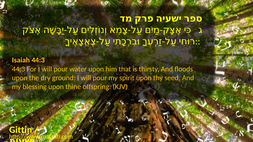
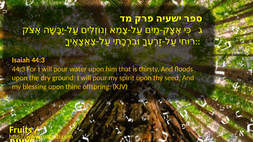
Gittin: Gittin -> Fruits
